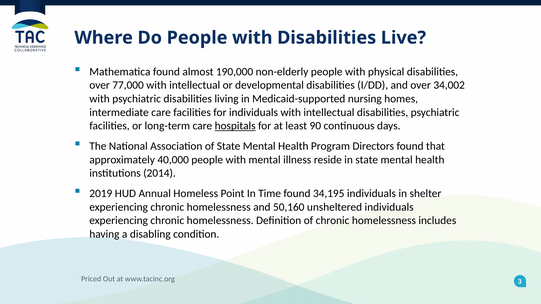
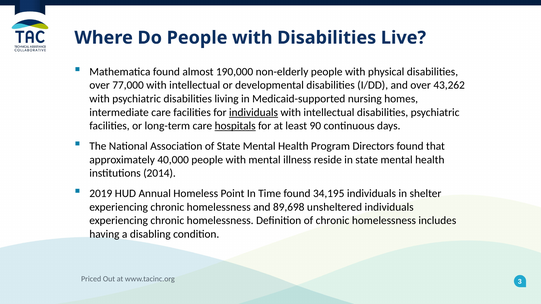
34,002: 34,002 -> 43,262
individuals at (254, 112) underline: none -> present
50,160: 50,160 -> 89,698
